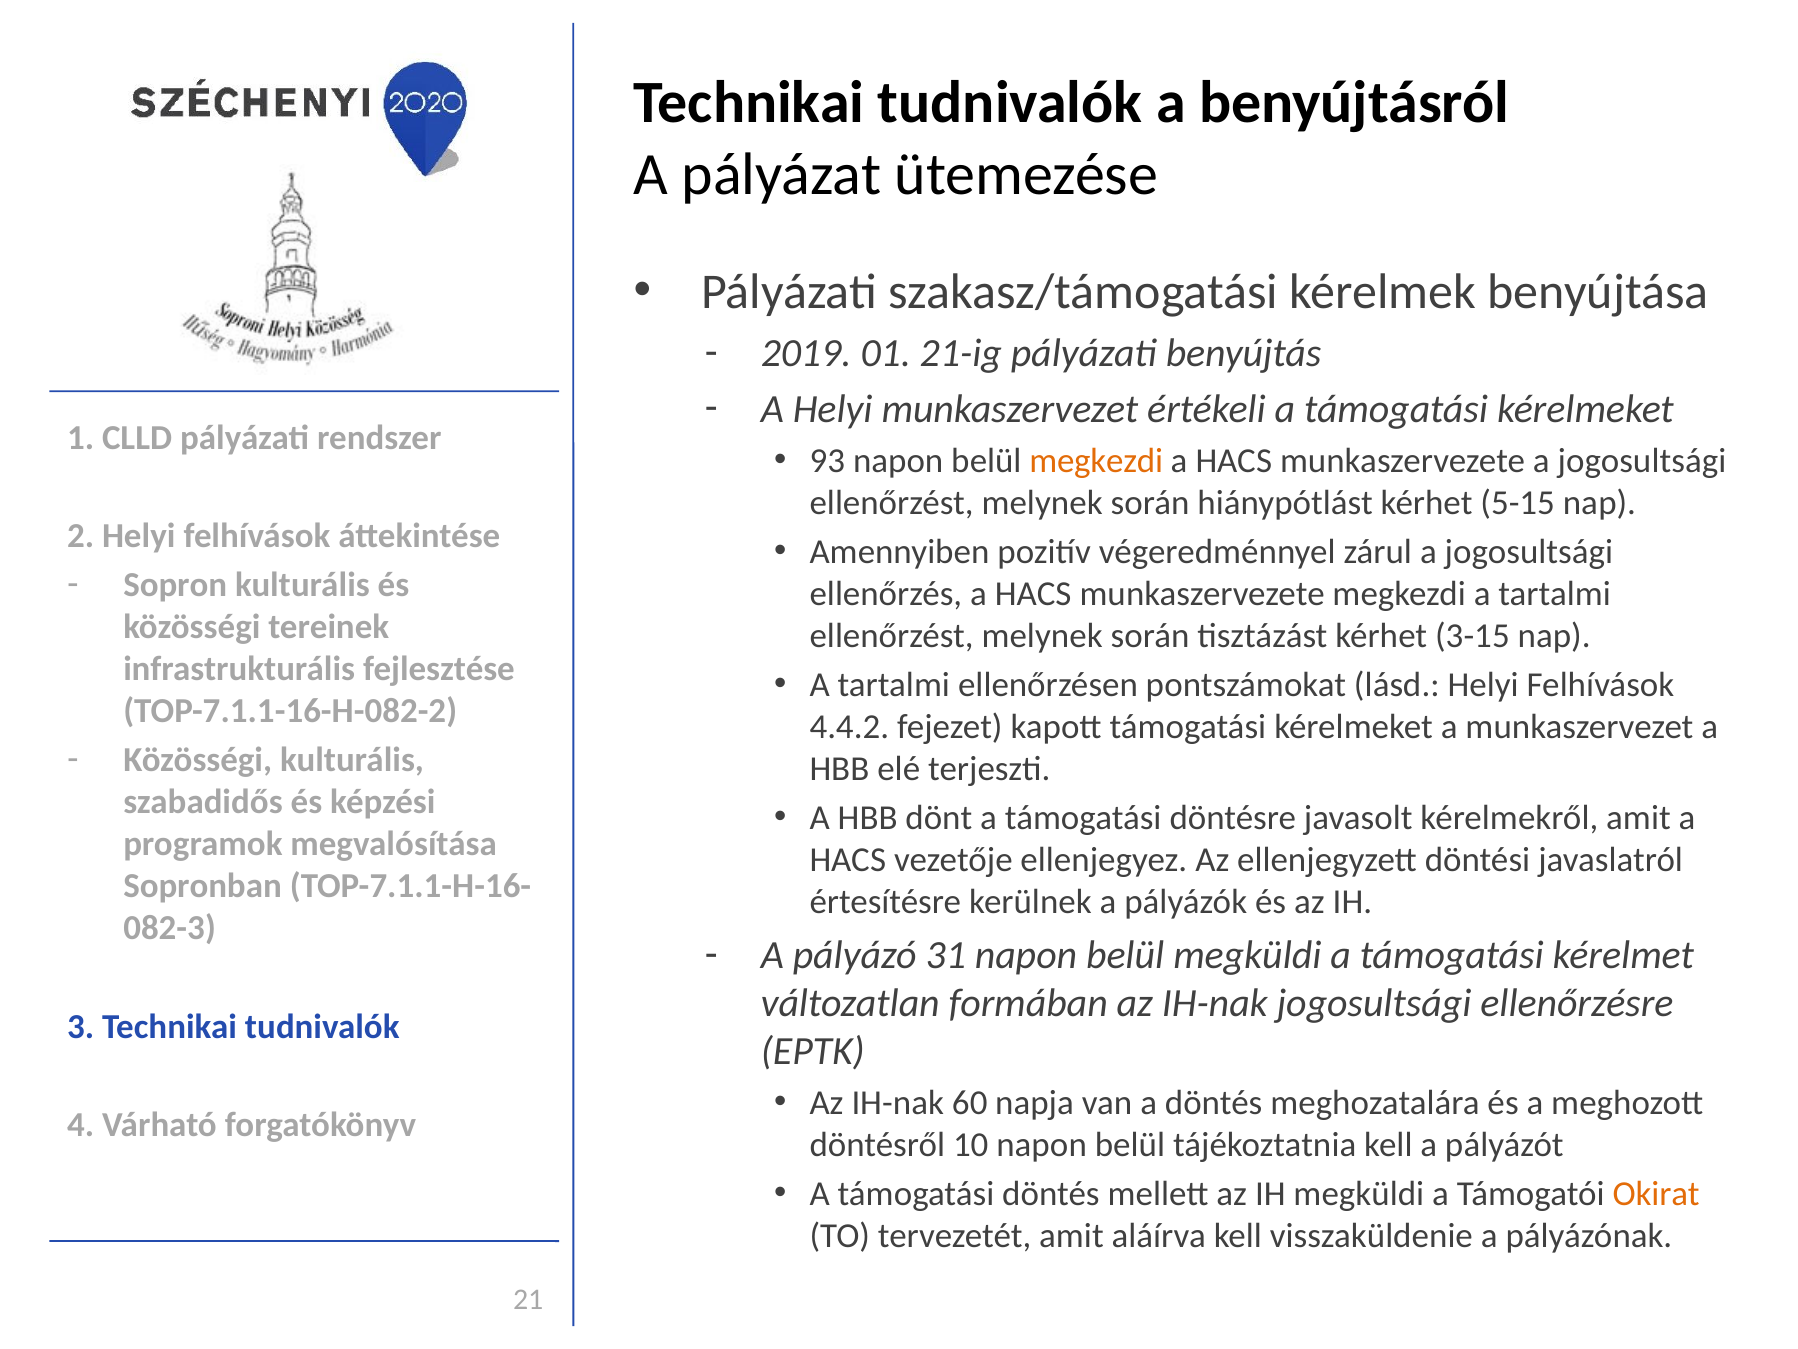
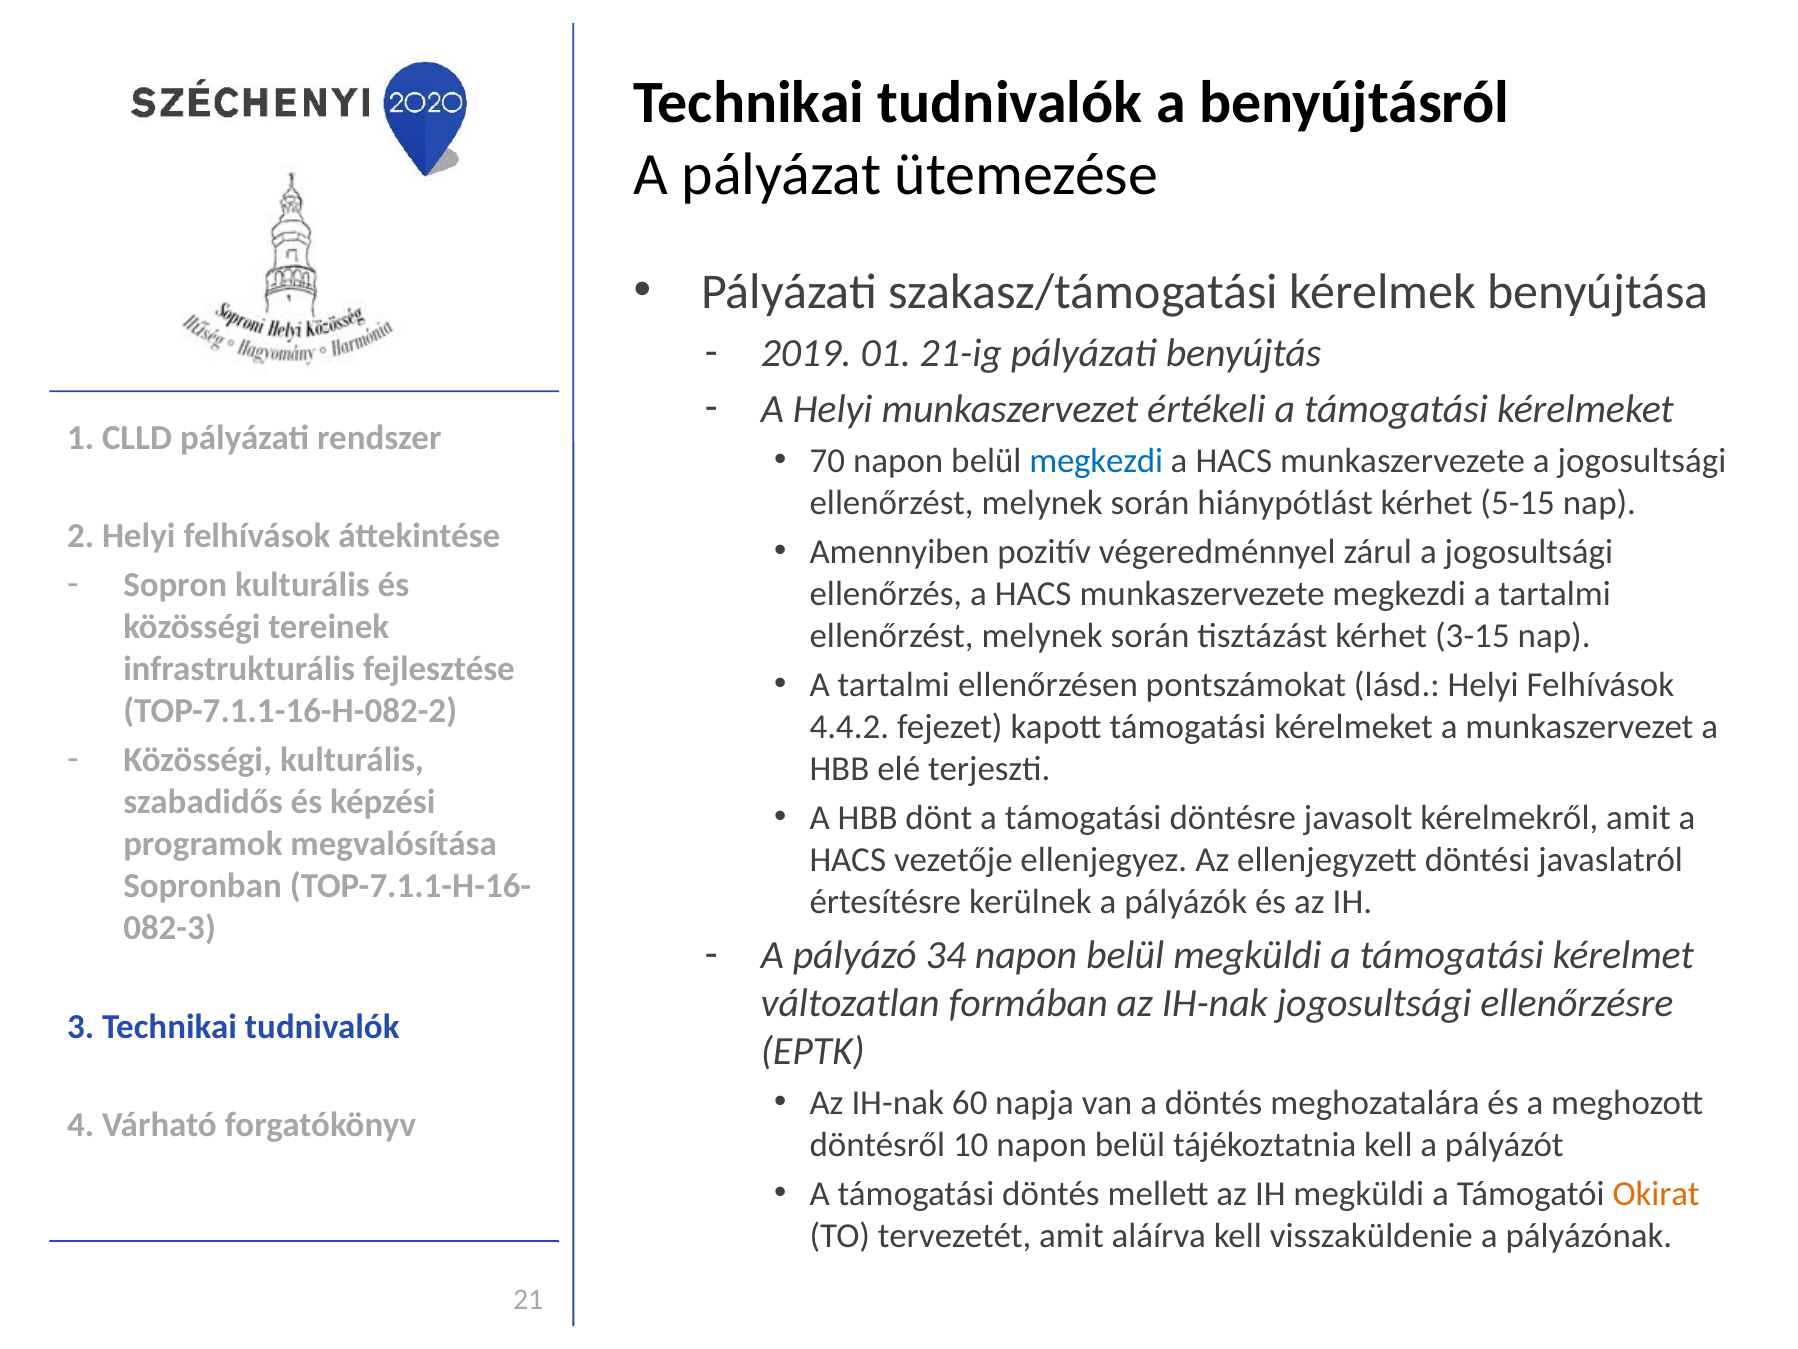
93: 93 -> 70
megkezdi at (1096, 461) colour: orange -> blue
31: 31 -> 34
